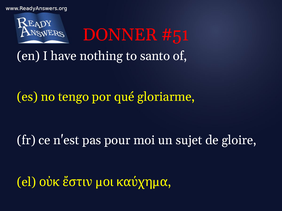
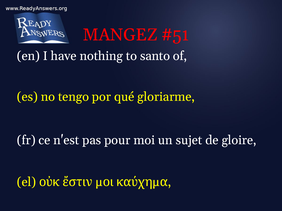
DONNER: DONNER -> MANGEZ
